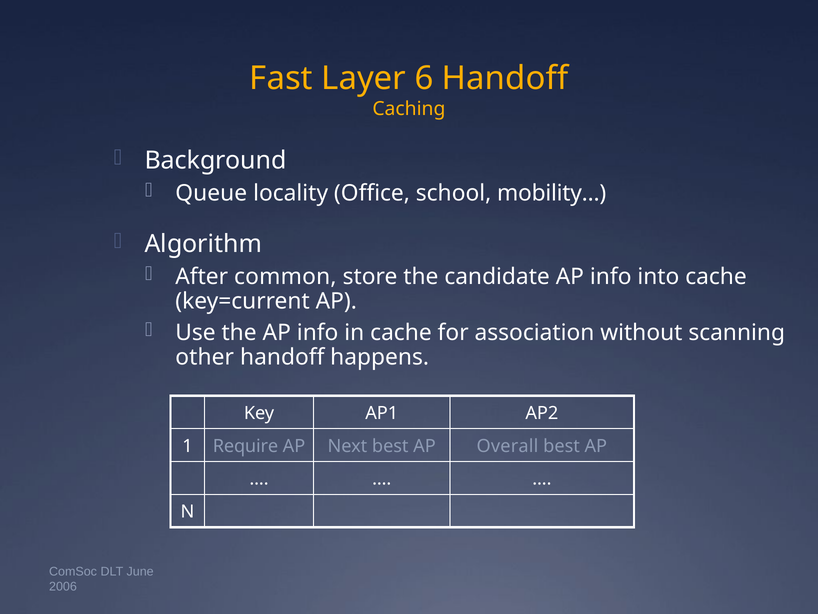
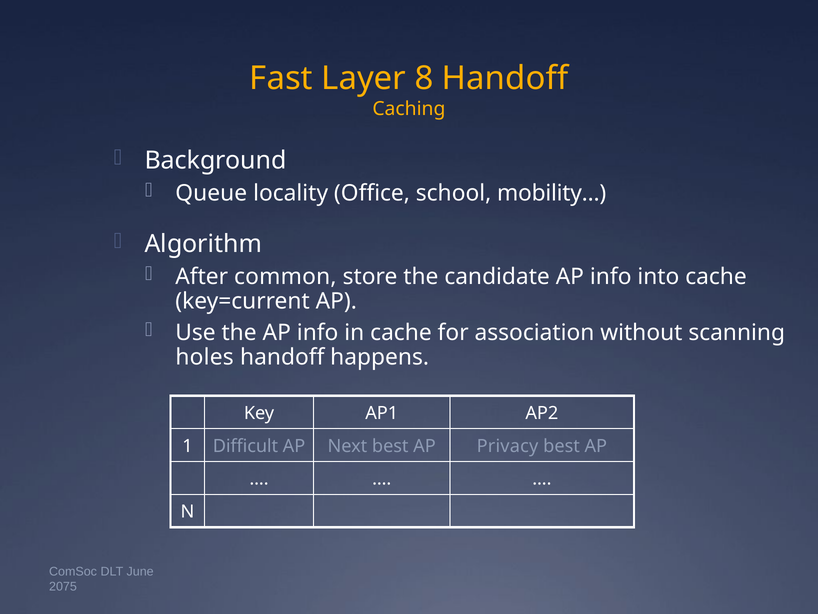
6: 6 -> 8
other: other -> holes
Require: Require -> Difficult
Overall: Overall -> Privacy
2006: 2006 -> 2075
